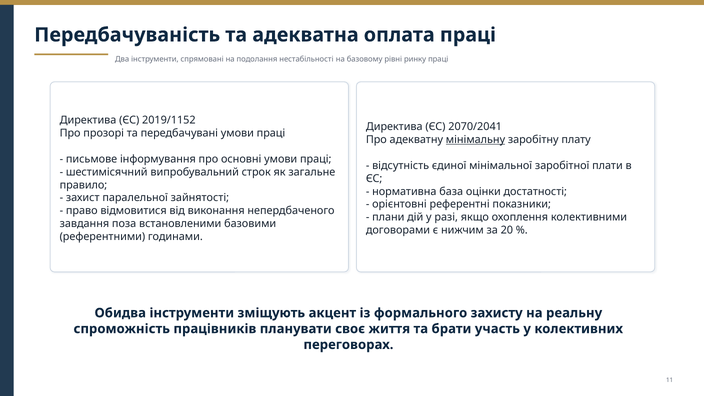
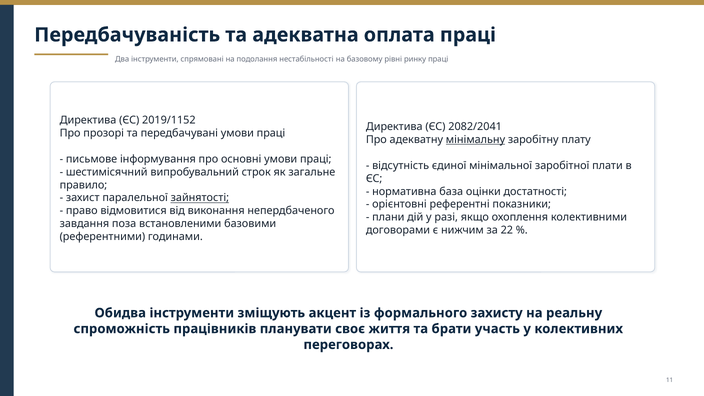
2070/2041: 2070/2041 -> 2082/2041
зайнятості underline: none -> present
20: 20 -> 22
